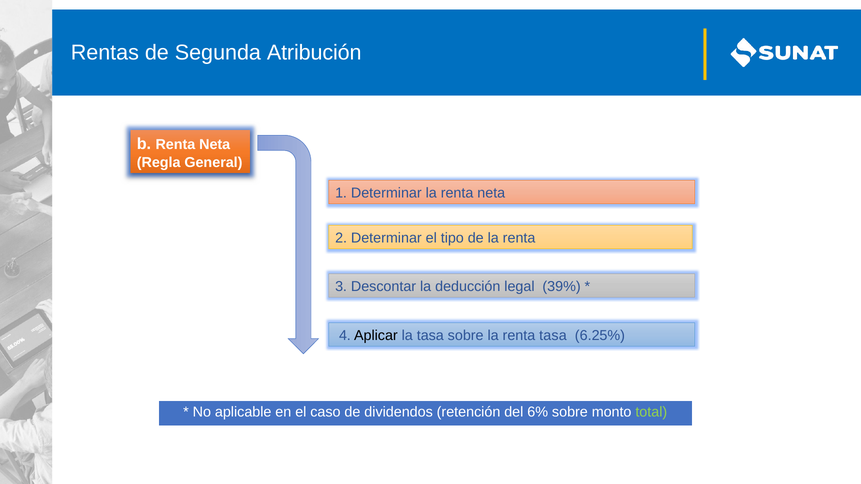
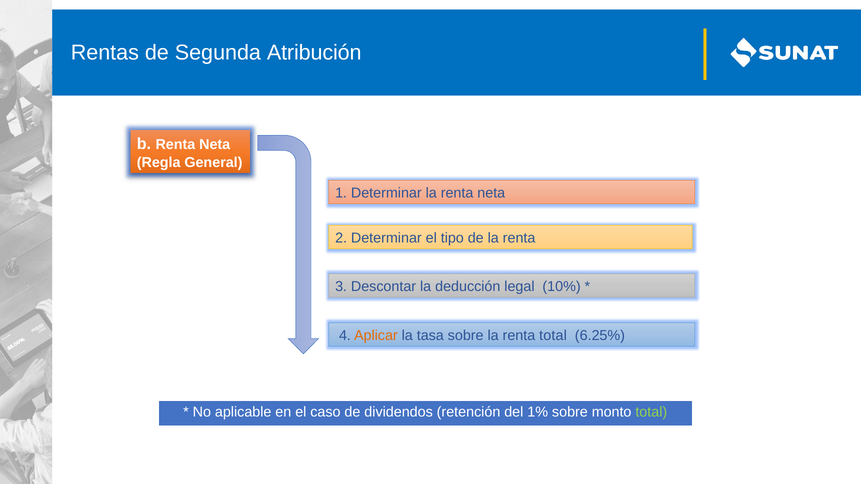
39%: 39% -> 10%
Aplicar colour: black -> orange
renta tasa: tasa -> total
6%: 6% -> 1%
